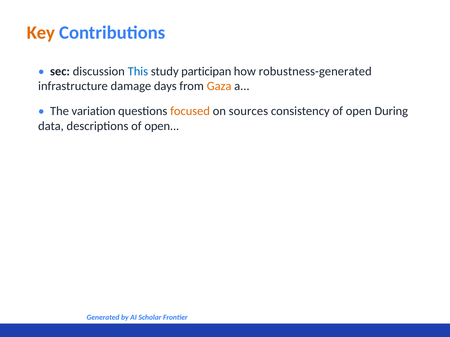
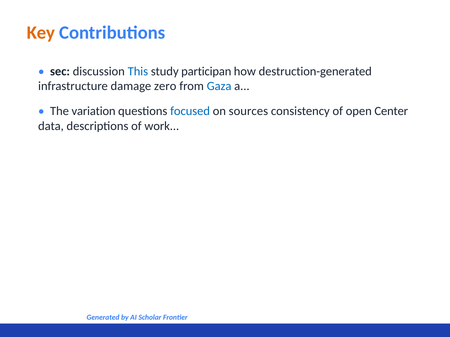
robustness-generated: robustness-generated -> destruction-generated
days: days -> zero
Gaza colour: orange -> blue
focused colour: orange -> blue
During: During -> Center
descriptions of open: open -> work
